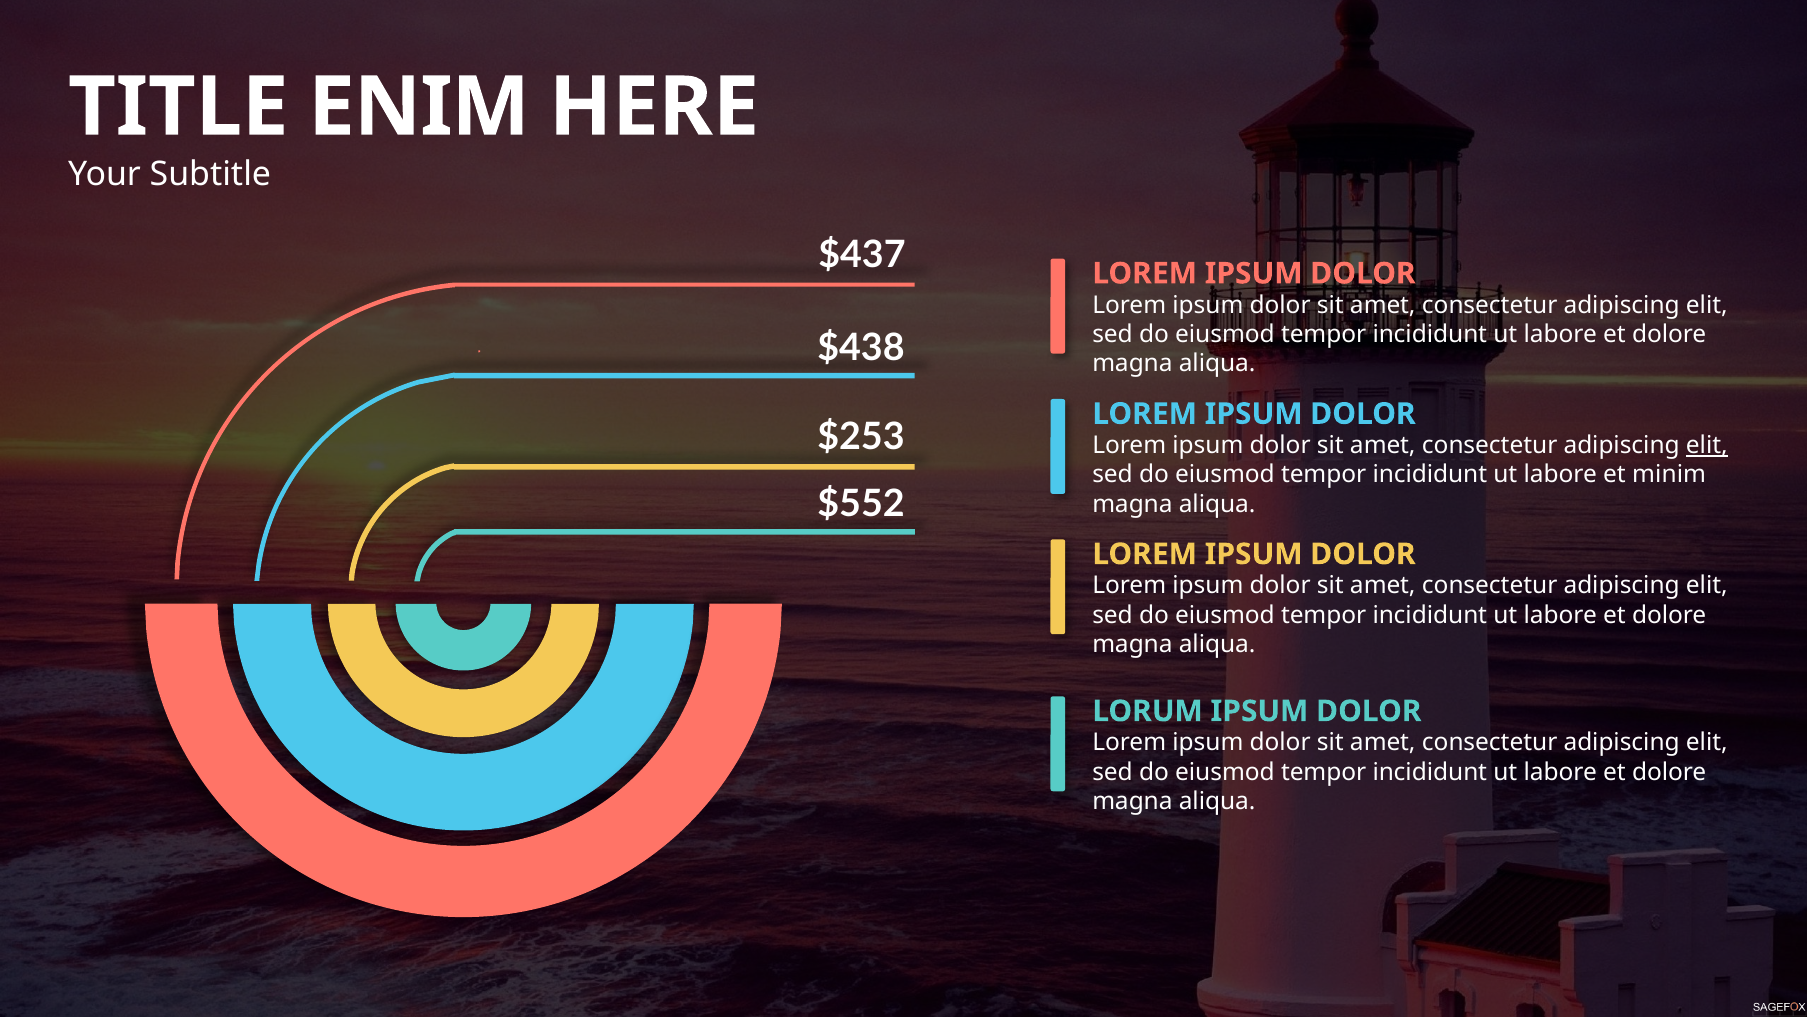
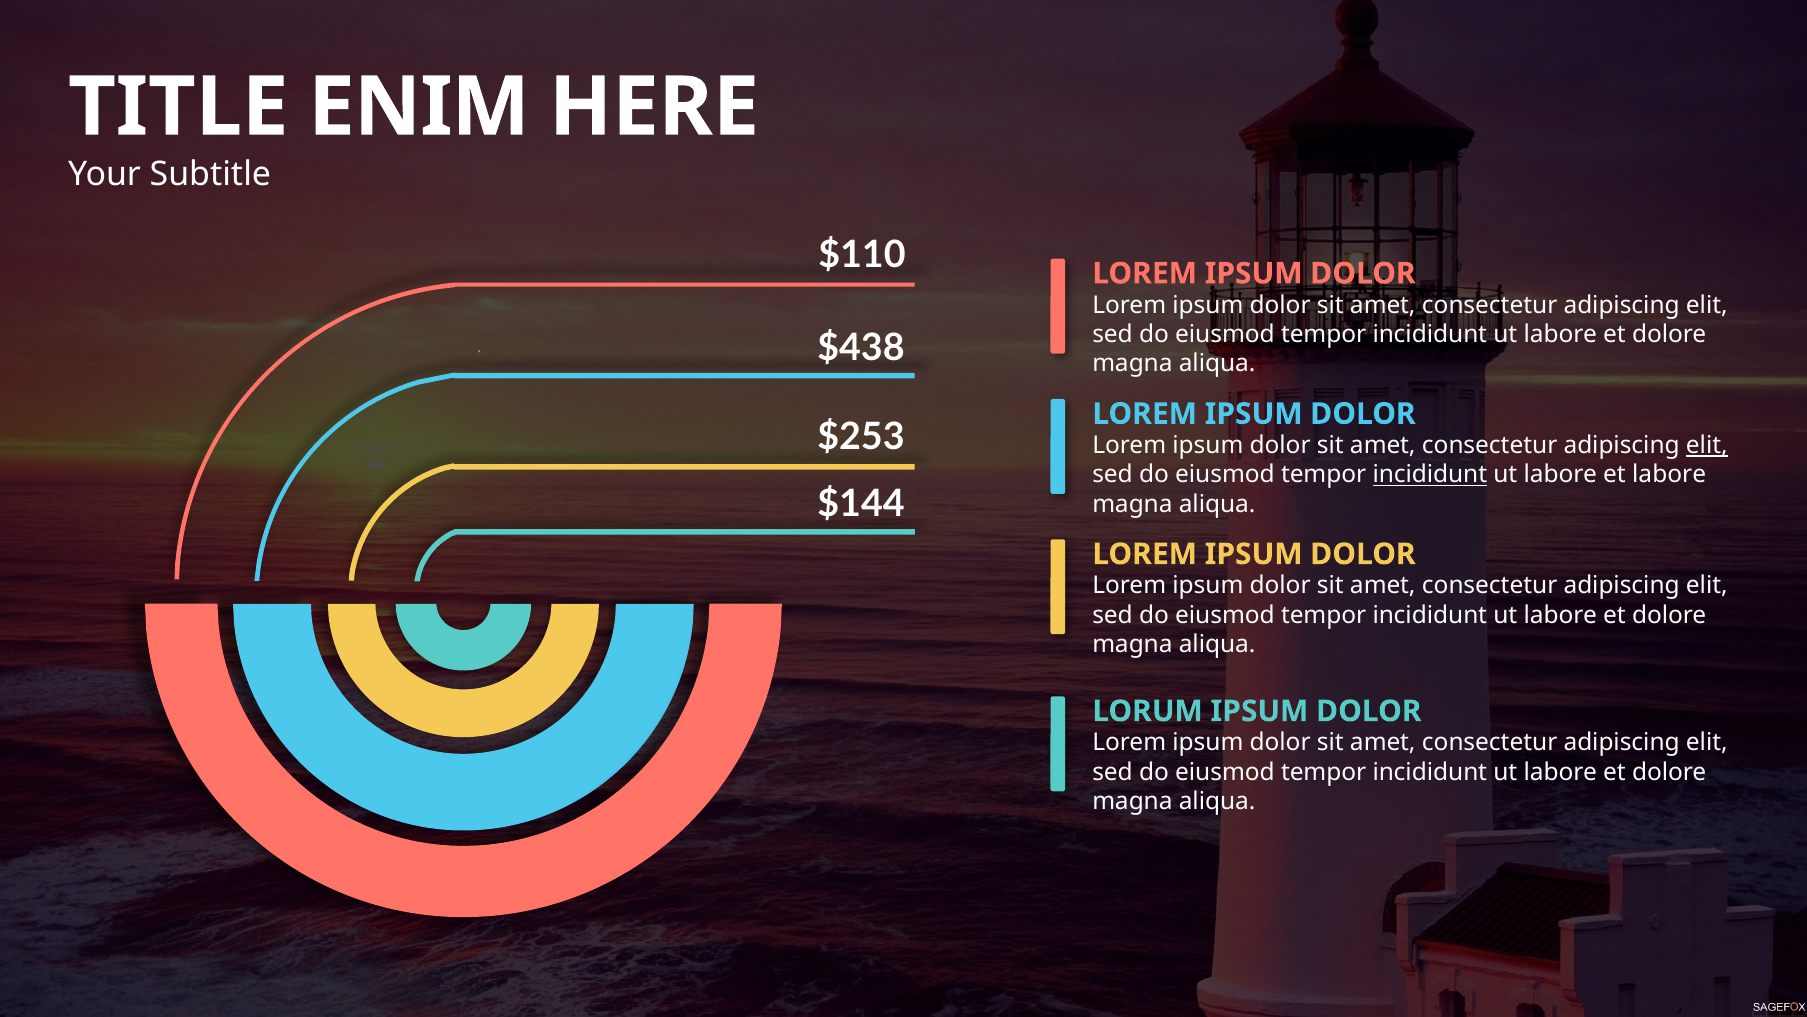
$437: $437 -> $110
incididunt at (1430, 475) underline: none -> present
et minim: minim -> labore
$552: $552 -> $144
